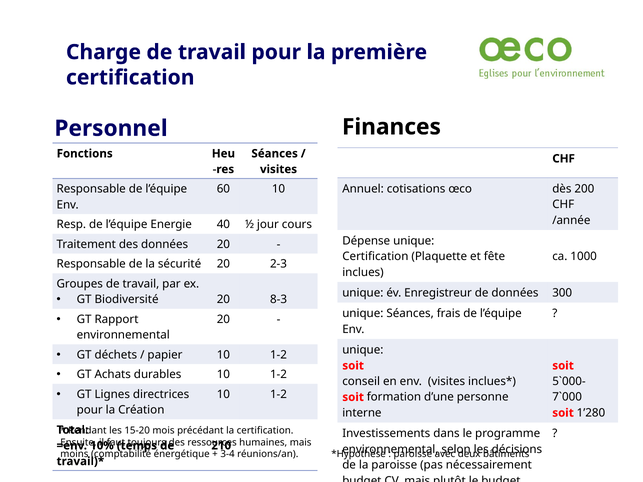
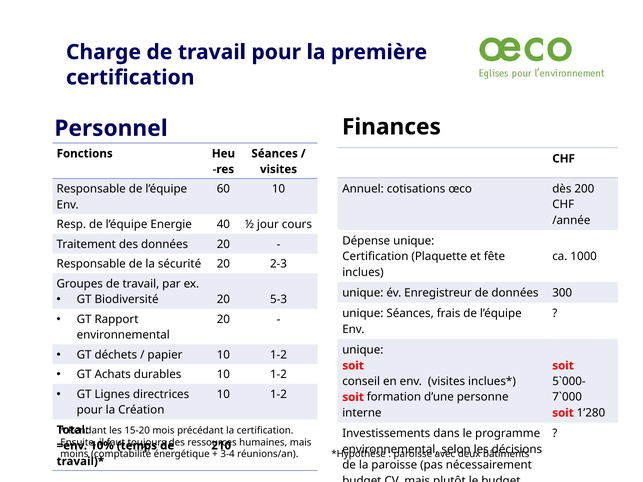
8-3: 8-3 -> 5-3
